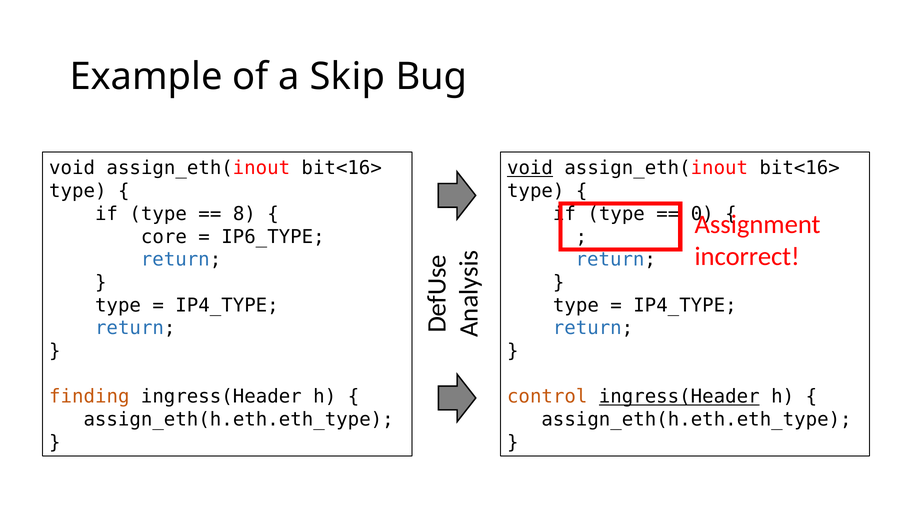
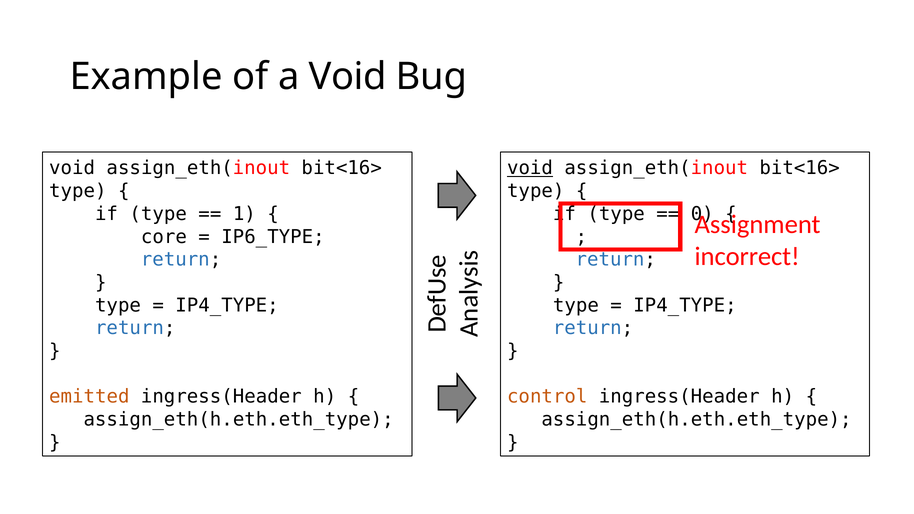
a Skip: Skip -> Void
8: 8 -> 1
finding: finding -> emitted
ingress(Header at (679, 397) underline: present -> none
